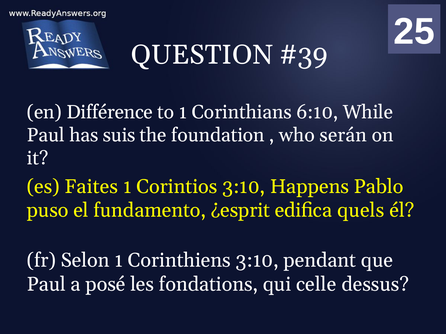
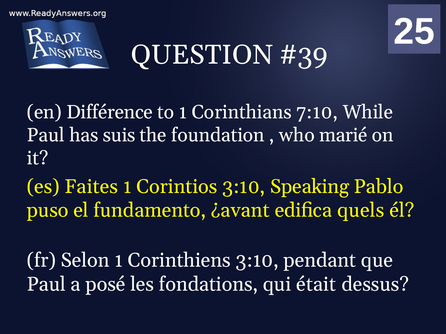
6:10: 6:10 -> 7:10
serán: serán -> marié
Happens: Happens -> Speaking
¿esprit: ¿esprit -> ¿avant
celle: celle -> était
